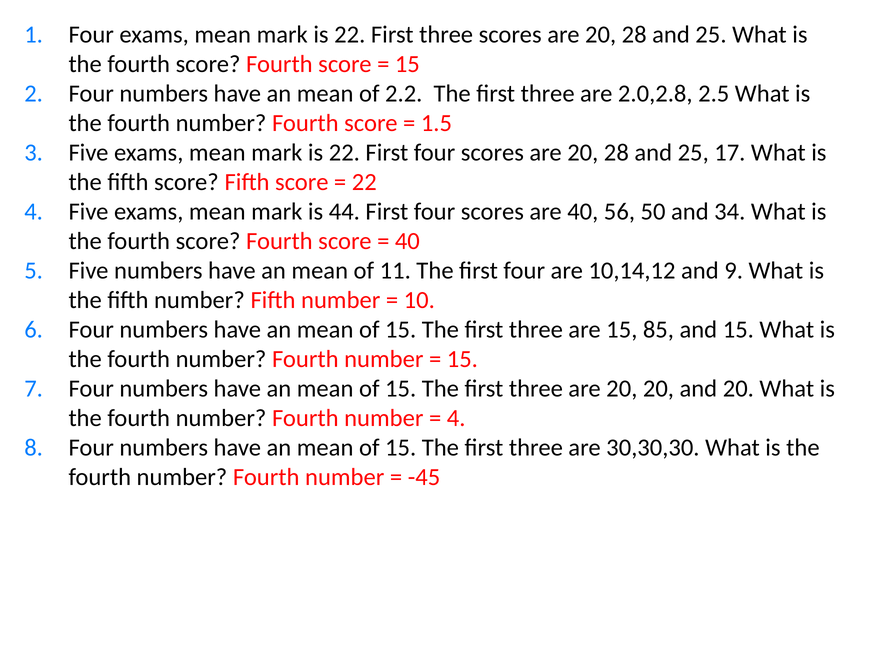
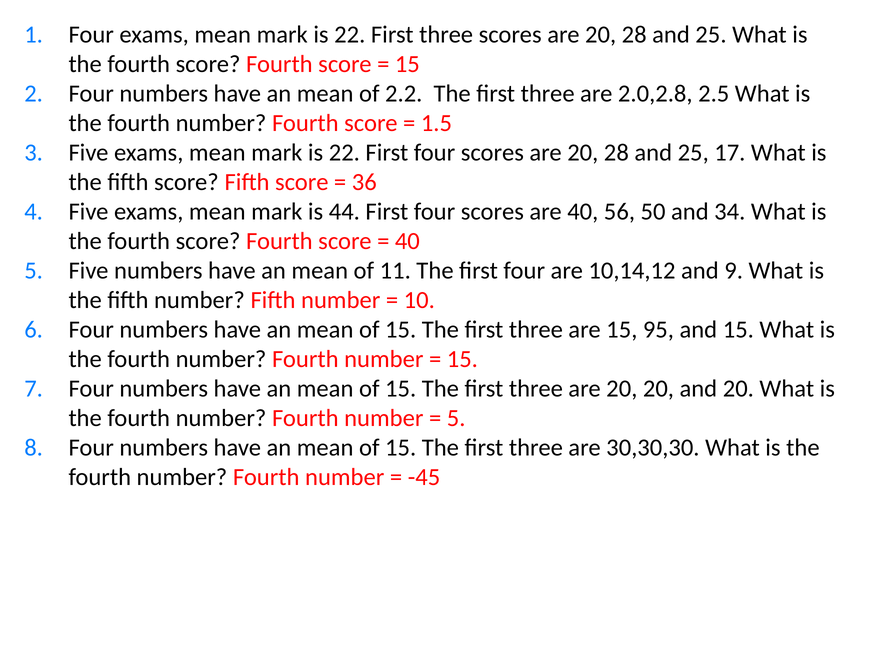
22 at (364, 182): 22 -> 36
85: 85 -> 95
4 at (456, 418): 4 -> 5
